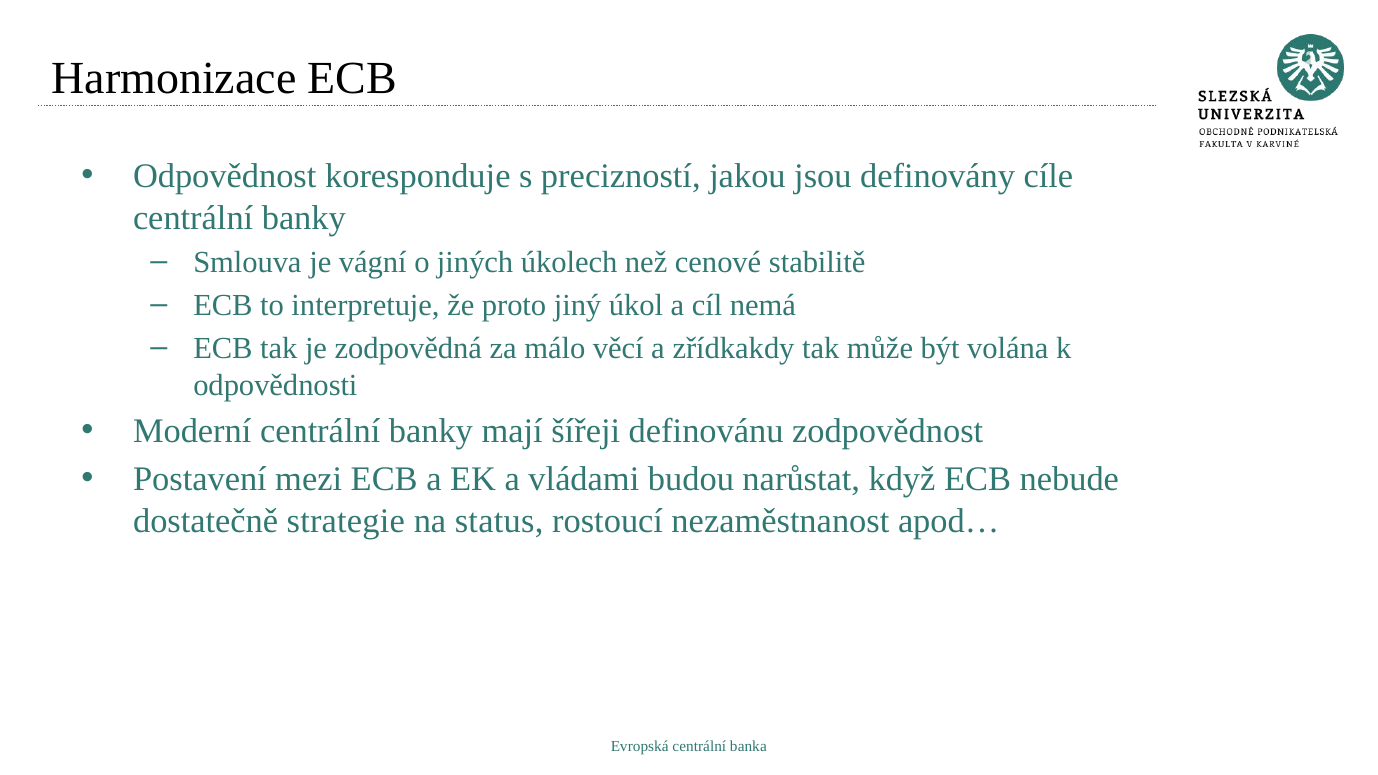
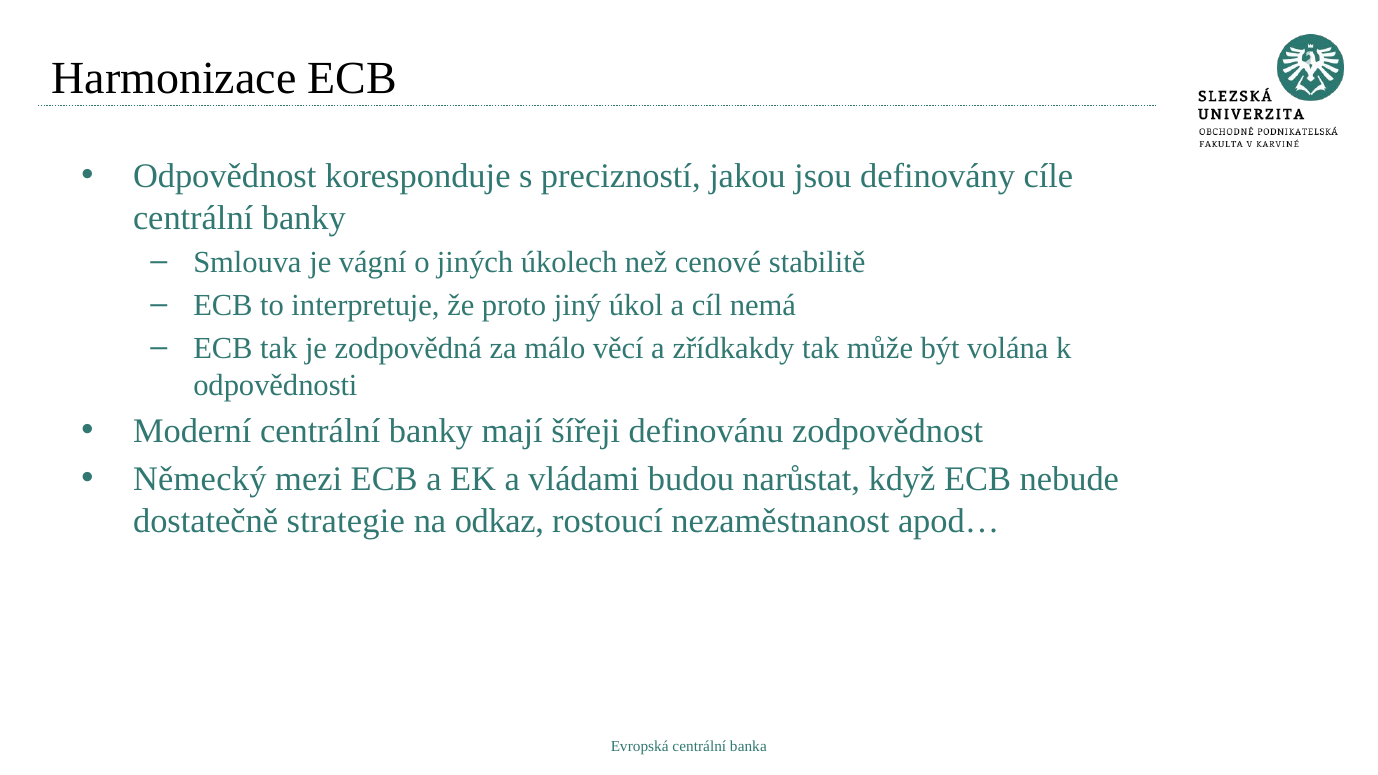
Postavení: Postavení -> Německý
status: status -> odkaz
